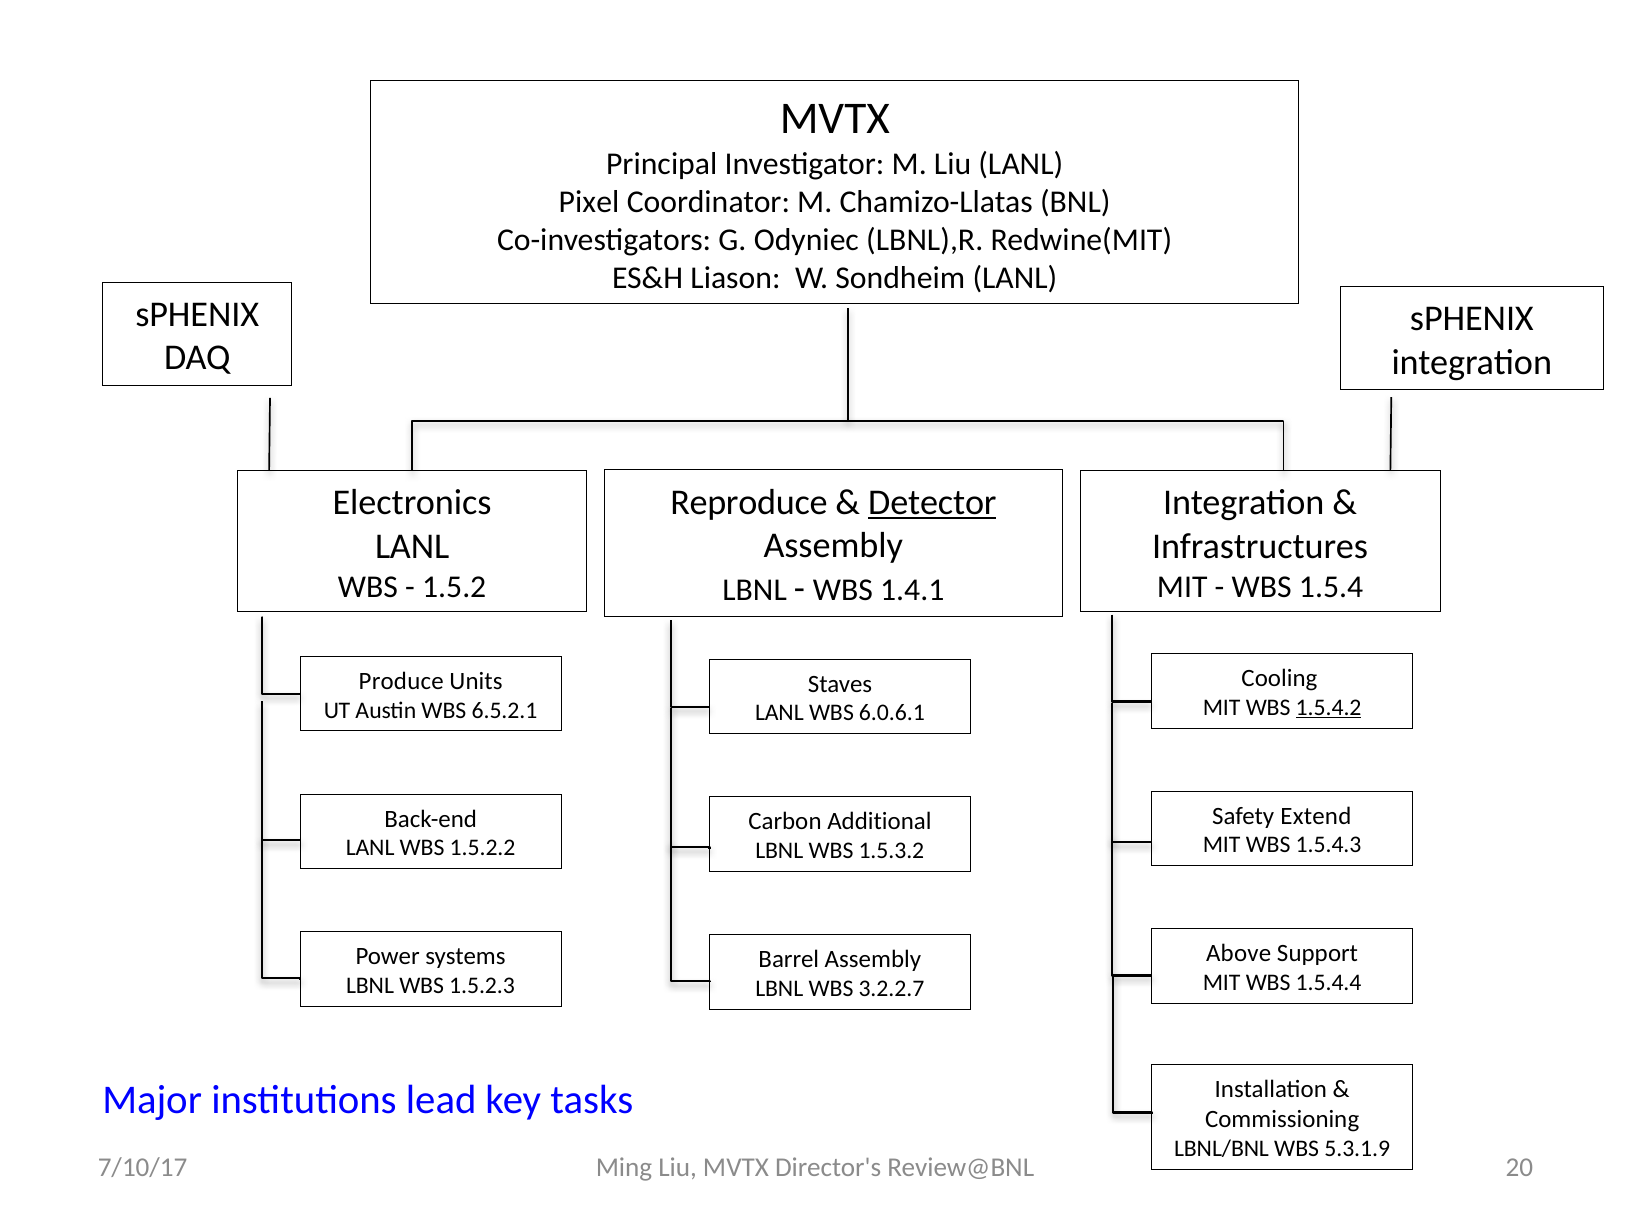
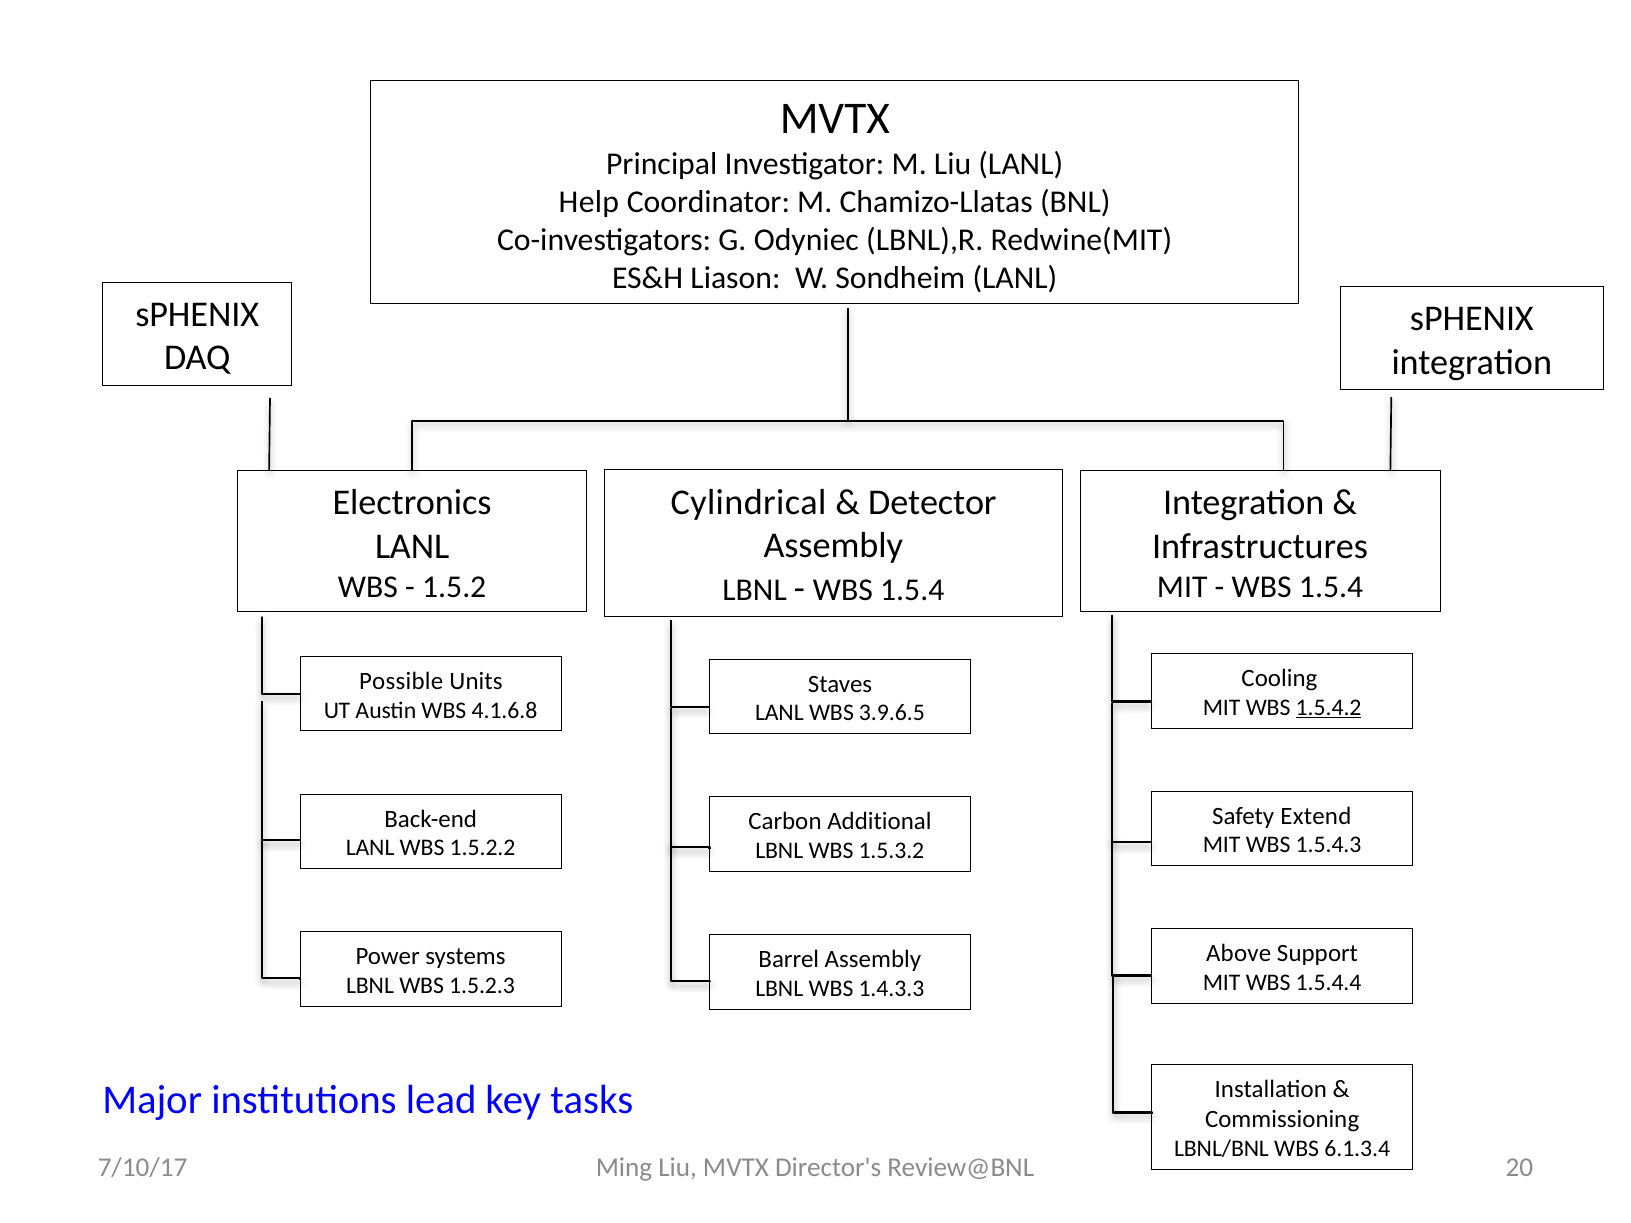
Pixel: Pixel -> Help
Reproduce: Reproduce -> Cylindrical
Detector underline: present -> none
1.4.1 at (912, 591): 1.4.1 -> 1.5.4
Produce: Produce -> Possible
6.5.2.1: 6.5.2.1 -> 4.1.6.8
6.0.6.1: 6.0.6.1 -> 3.9.6.5
3.2.2.7: 3.2.2.7 -> 1.4.3.3
5.3.1.9: 5.3.1.9 -> 6.1.3.4
